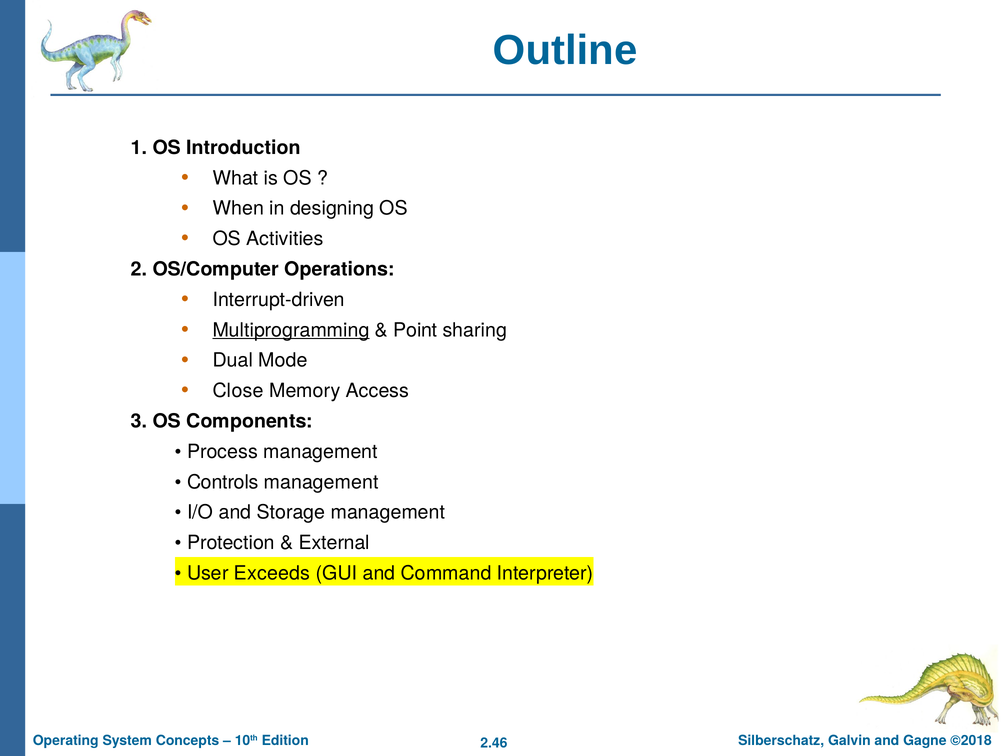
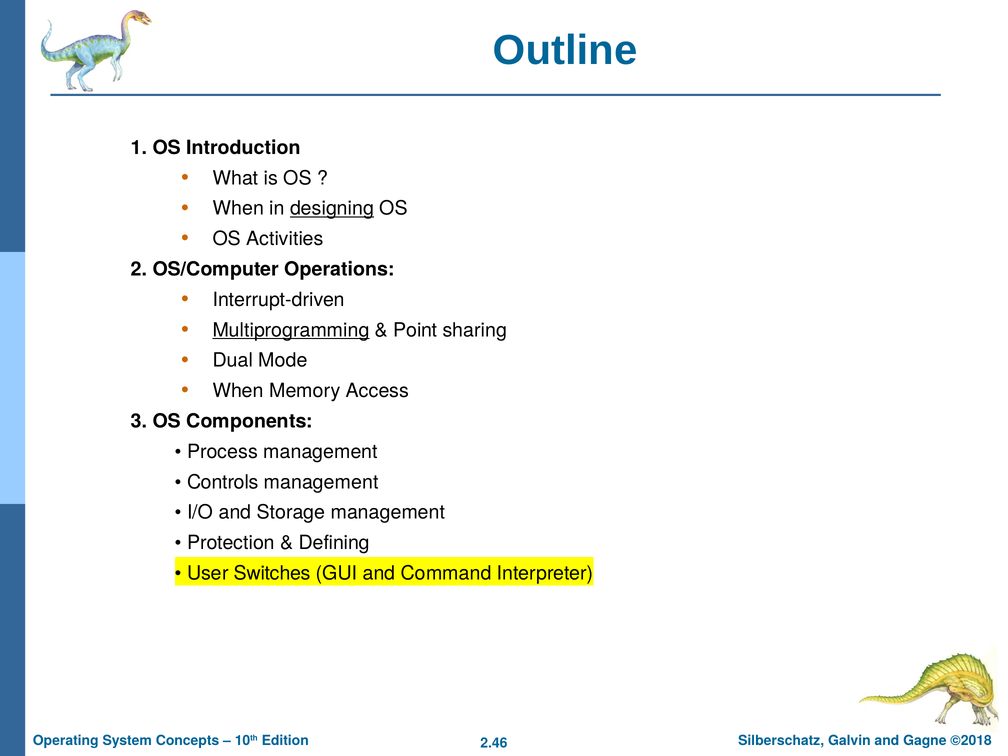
designing underline: none -> present
Close at (238, 391): Close -> When
External: External -> Defining
Exceeds: Exceeds -> Switches
